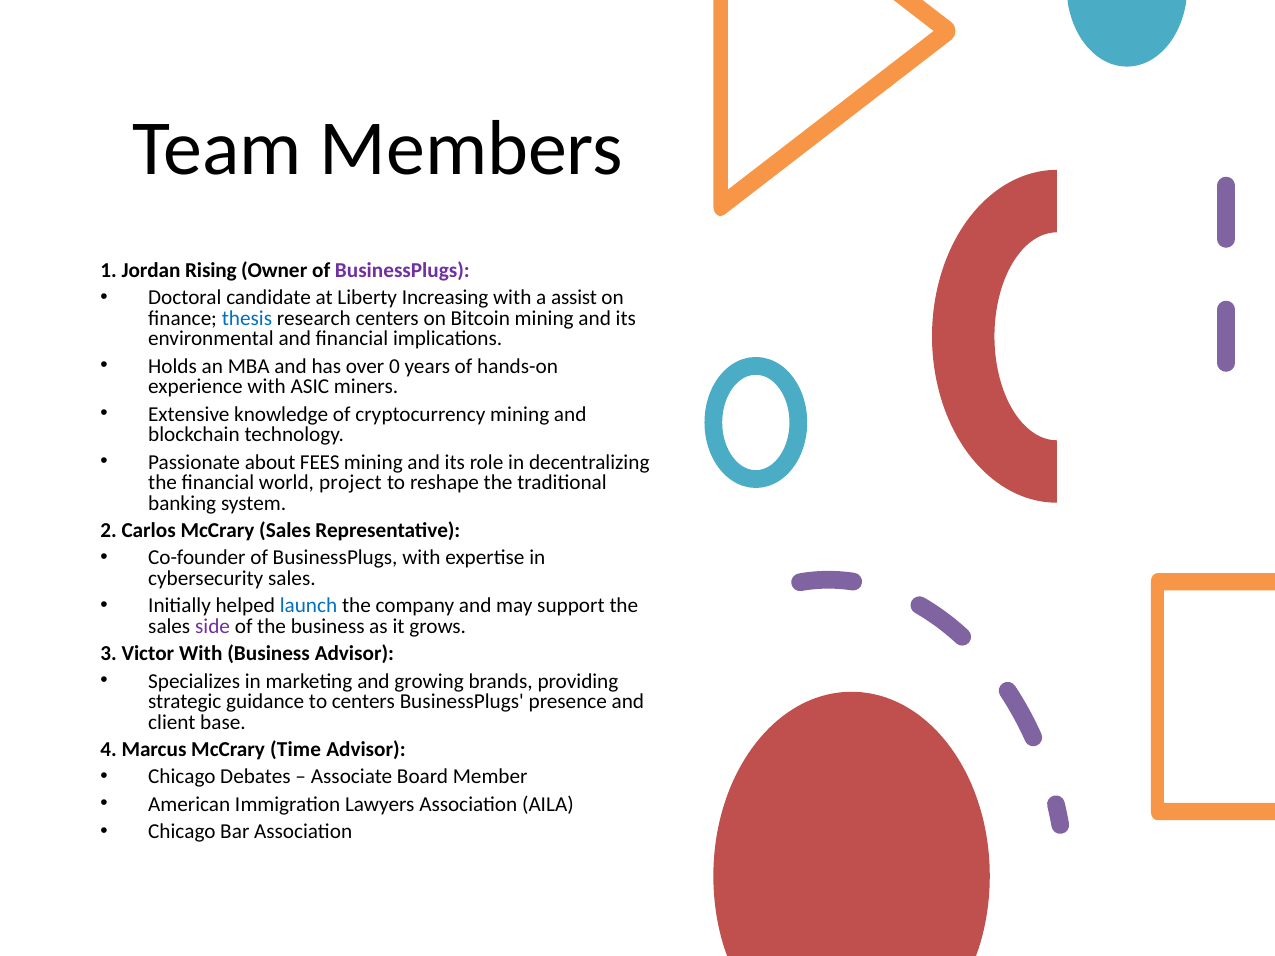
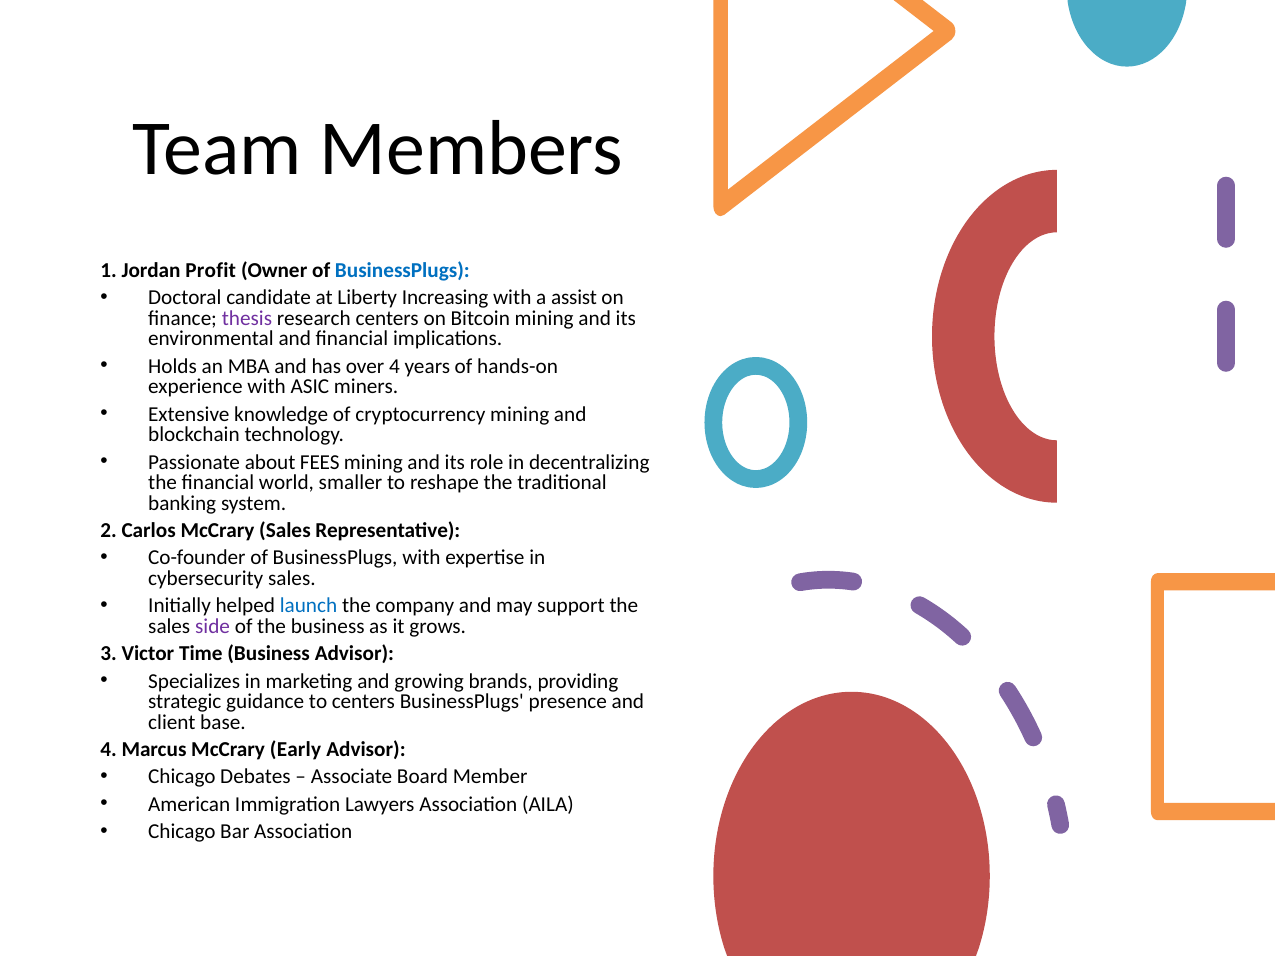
Rising: Rising -> Profit
BusinessPlugs at (402, 270) colour: purple -> blue
thesis colour: blue -> purple
over 0: 0 -> 4
project: project -> smaller
Victor With: With -> Time
Time: Time -> Early
